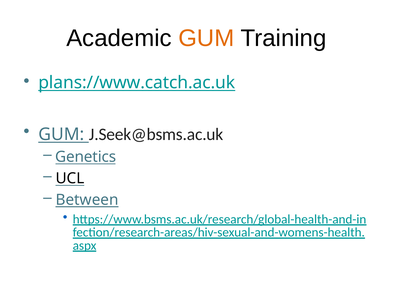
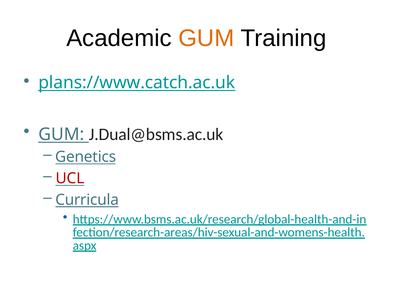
J.Seek@bsms.ac.uk: J.Seek@bsms.ac.uk -> J.Dual@bsms.ac.uk
UCL colour: black -> red
Between: Between -> Curricula
